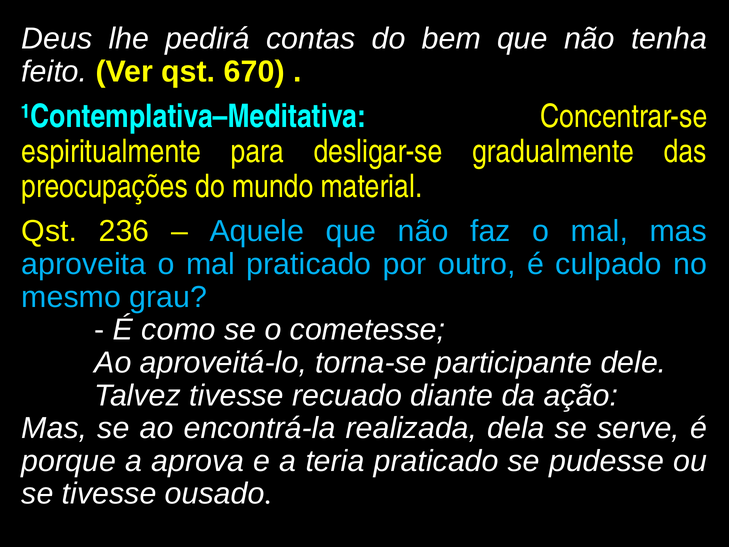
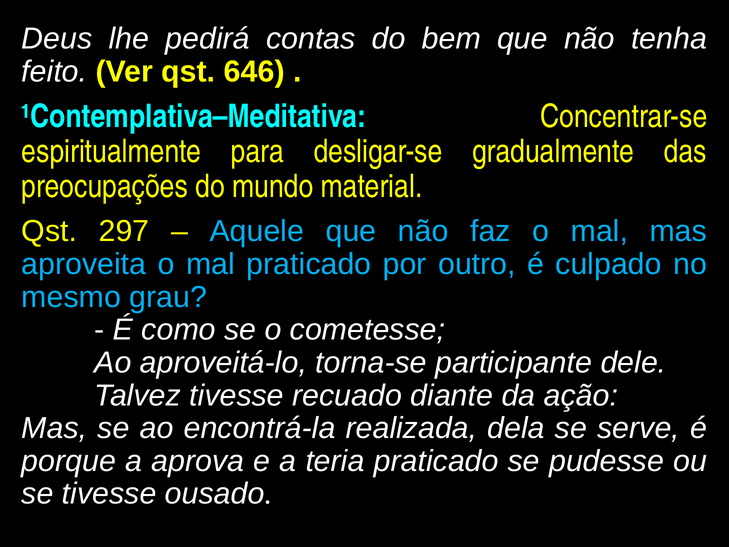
670: 670 -> 646
236: 236 -> 297
